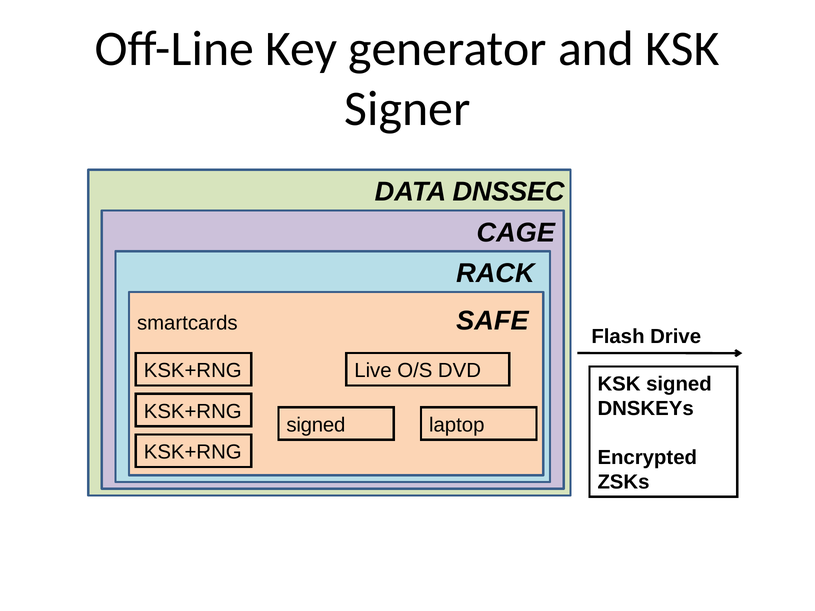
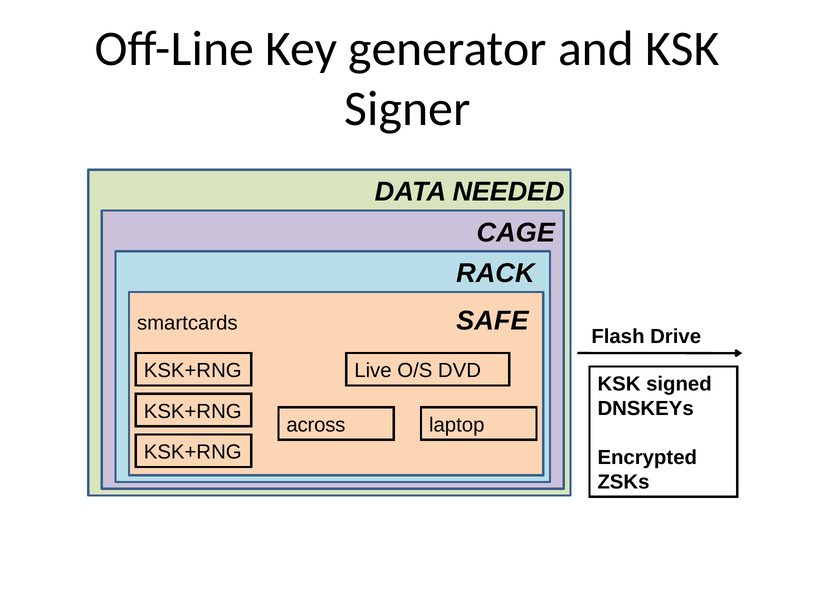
DNSSEC: DNSSEC -> NEEDED
signed at (316, 425): signed -> across
